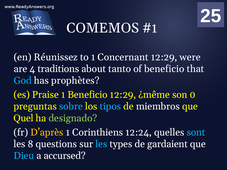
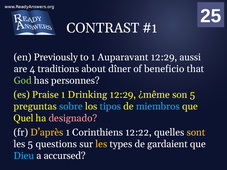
COMEMOS: COMEMOS -> CONTRAST
Réunissez: Réunissez -> Previously
Concernant: Concernant -> Auparavant
were: were -> aussi
tanto: tanto -> dîner
God colour: light blue -> light green
prophètes: prophètes -> personnes
1 Beneficio: Beneficio -> Drinking
son 0: 0 -> 5
miembros colour: white -> light blue
designado colour: light green -> pink
12:24: 12:24 -> 12:22
sont colour: light blue -> yellow
les 8: 8 -> 5
les at (101, 144) colour: light blue -> yellow
